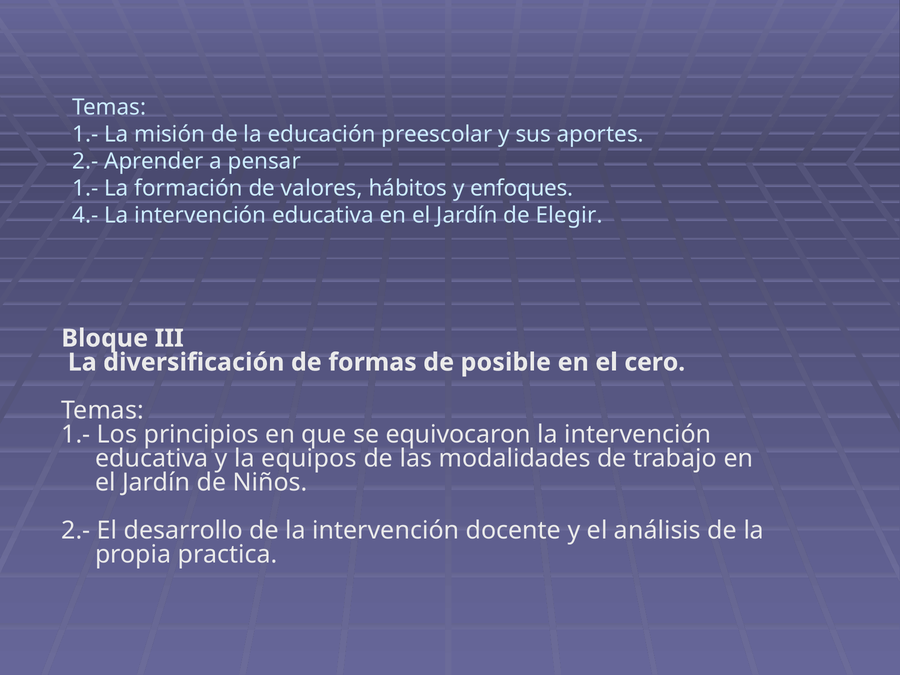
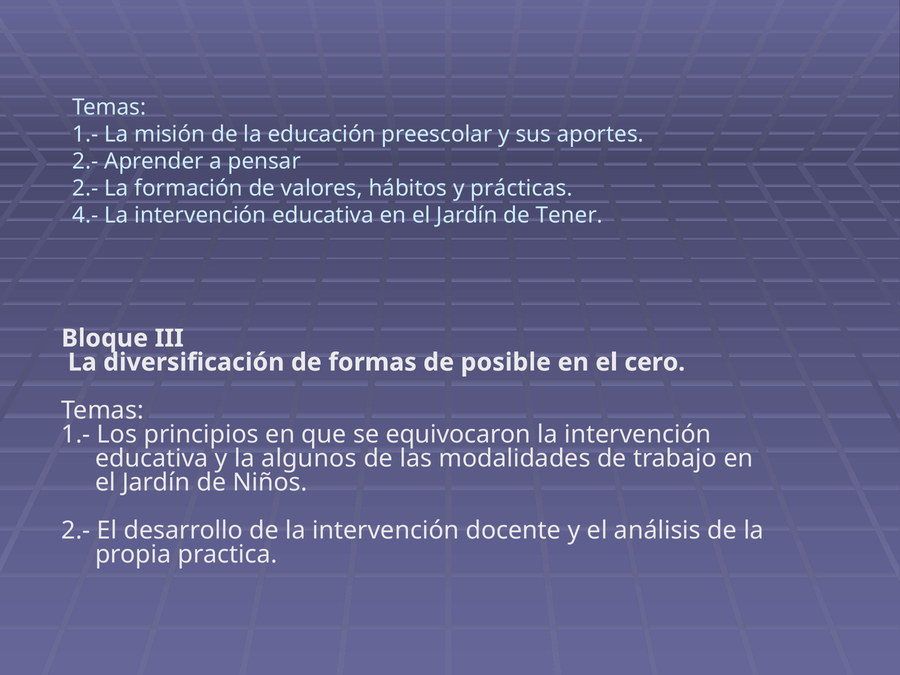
1.- at (85, 188): 1.- -> 2.-
enfoques: enfoques -> prácticas
Elegir: Elegir -> Tener
equipos: equipos -> algunos
